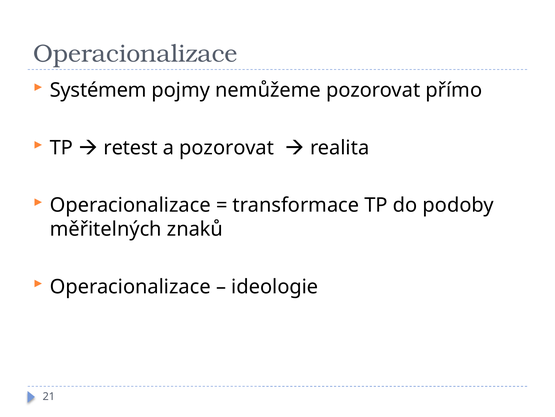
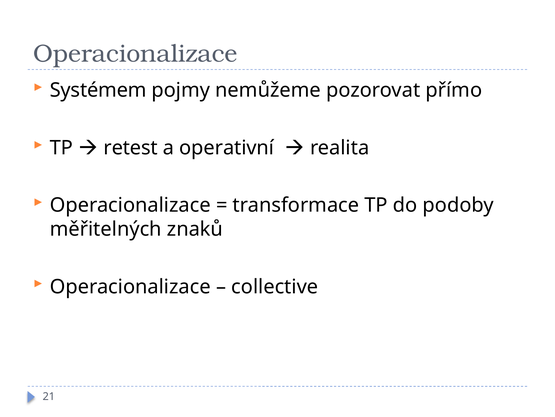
a pozorovat: pozorovat -> operativní
ideologie: ideologie -> collective
